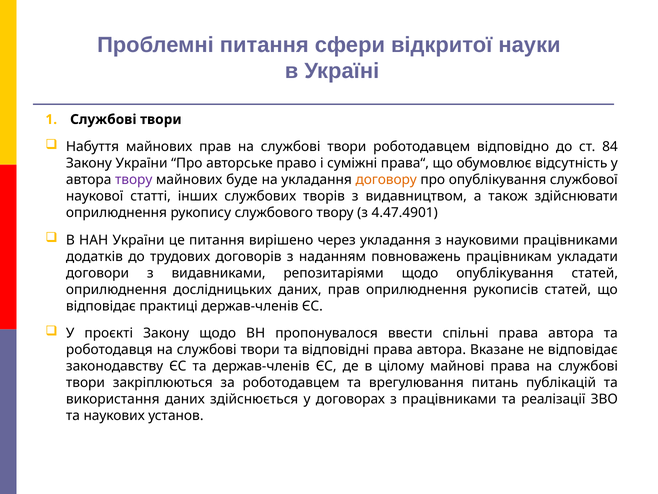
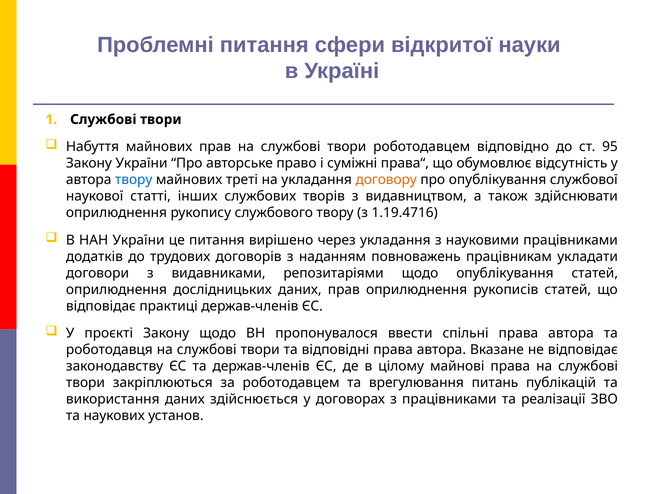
84: 84 -> 95
твору at (134, 180) colour: purple -> blue
буде: буде -> треті
4.47.4901: 4.47.4901 -> 1.19.4716
